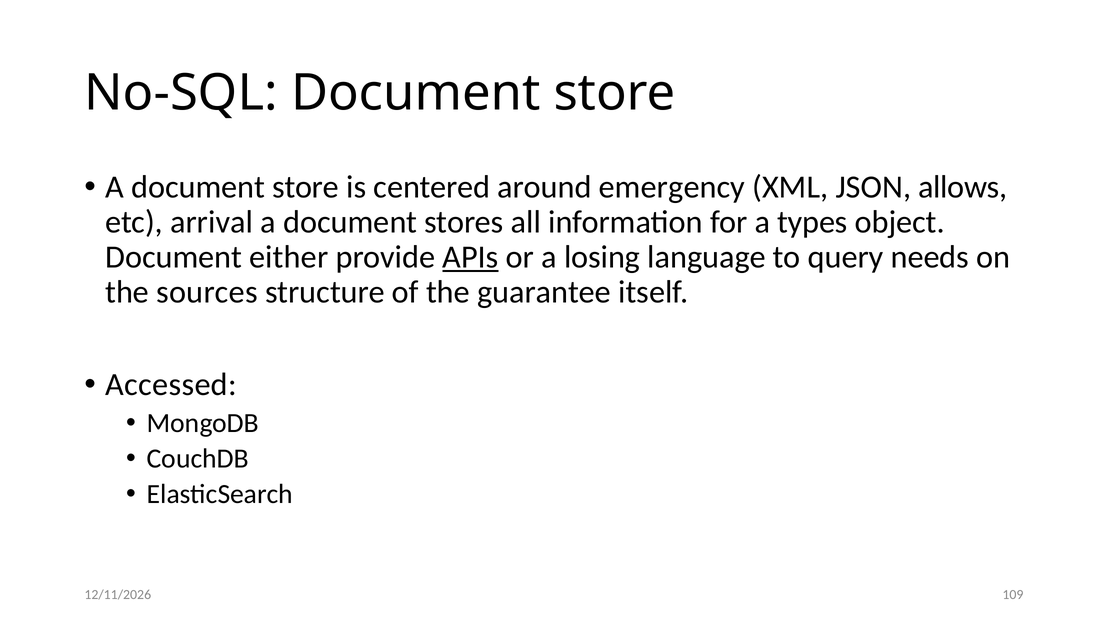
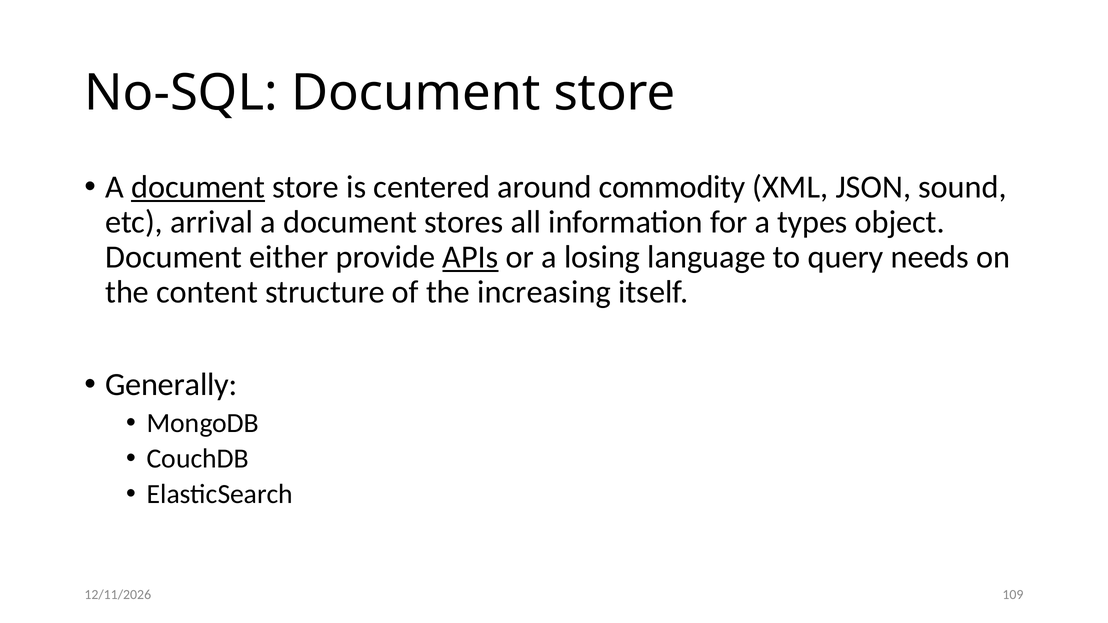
document at (198, 187) underline: none -> present
emergency: emergency -> commodity
allows: allows -> sound
sources: sources -> content
guarantee: guarantee -> increasing
Accessed: Accessed -> Generally
